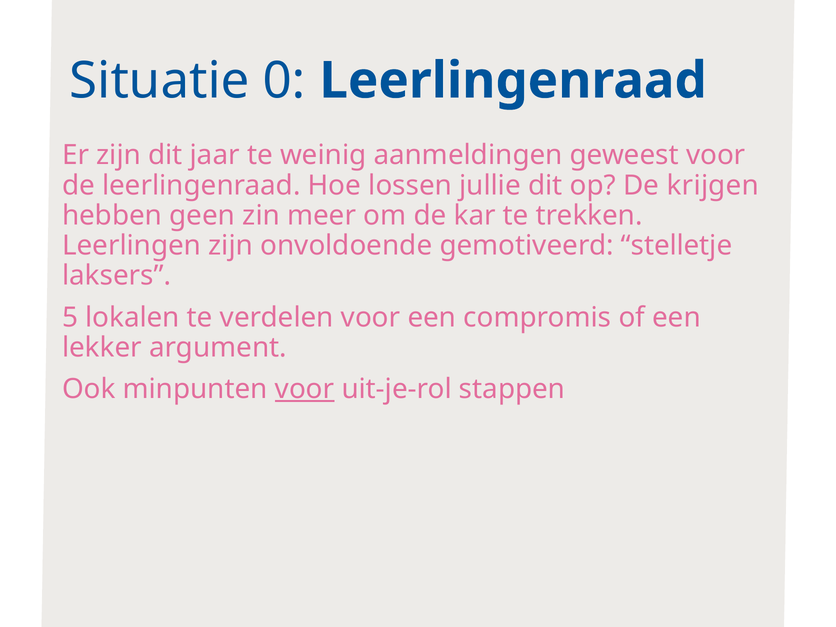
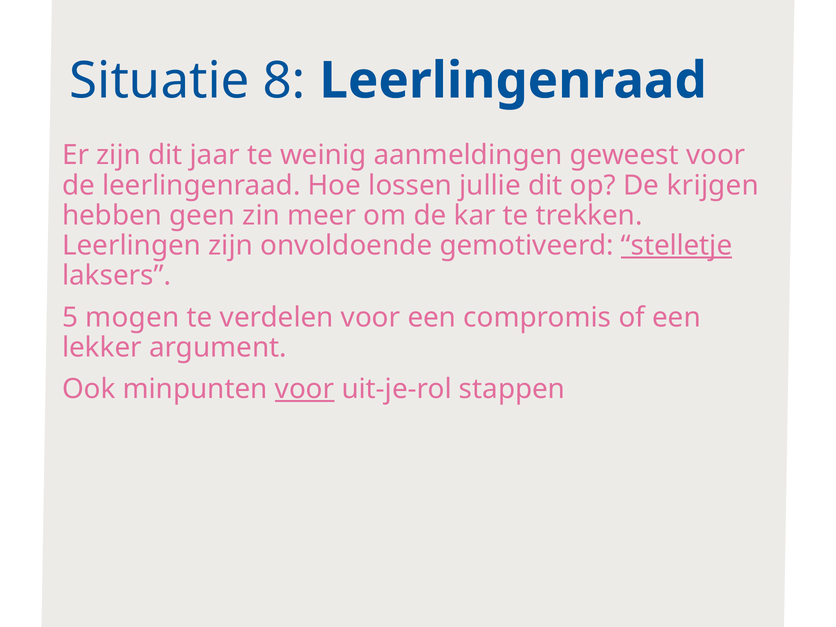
0: 0 -> 8
stelletje underline: none -> present
lokalen: lokalen -> mogen
